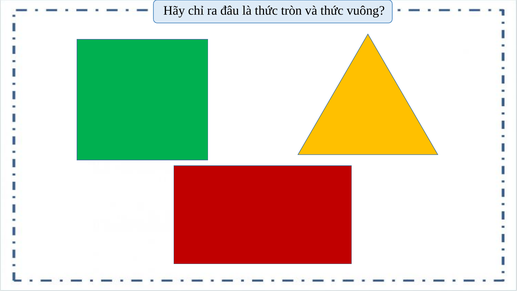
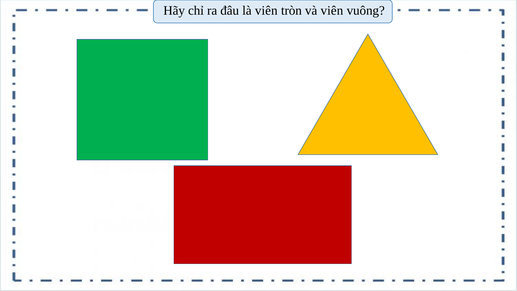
là thức: thức -> viên
và thức: thức -> viên
